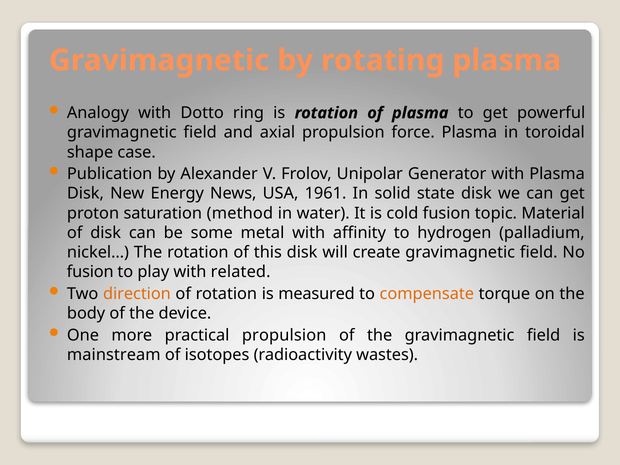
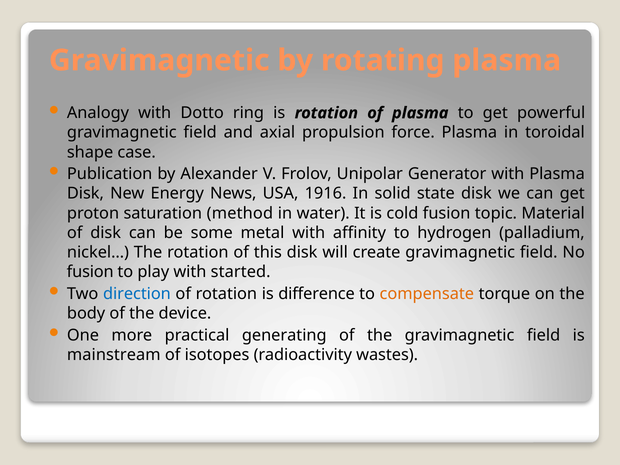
1961: 1961 -> 1916
related: related -> started
direction colour: orange -> blue
measured: measured -> difference
practical propulsion: propulsion -> generating
